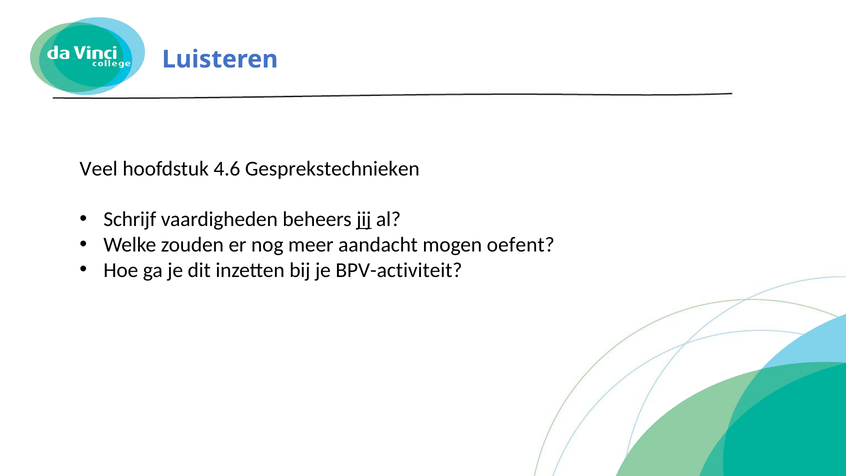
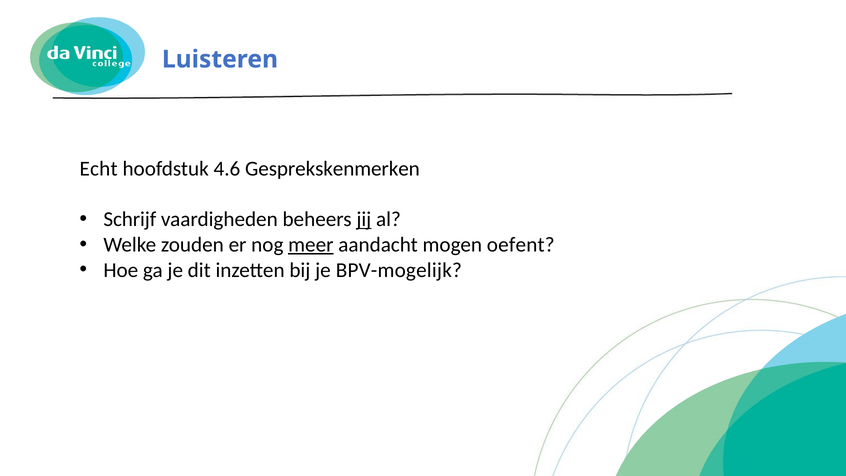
Veel: Veel -> Echt
Gesprekstechnieken: Gesprekstechnieken -> Gesprekskenmerken
meer underline: none -> present
BPV-activiteit: BPV-activiteit -> BPV-mogelijk
